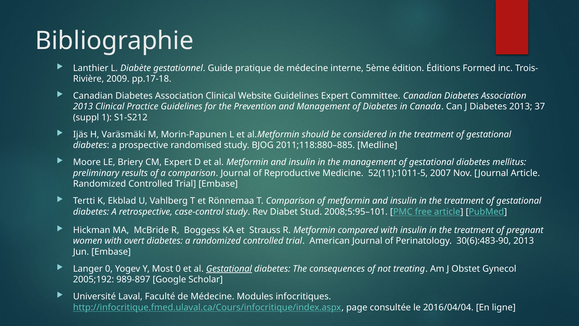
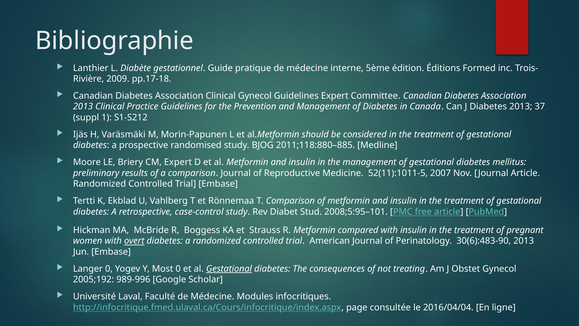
Clinical Website: Website -> Gynecol
overt underline: none -> present
989-897: 989-897 -> 989-996
